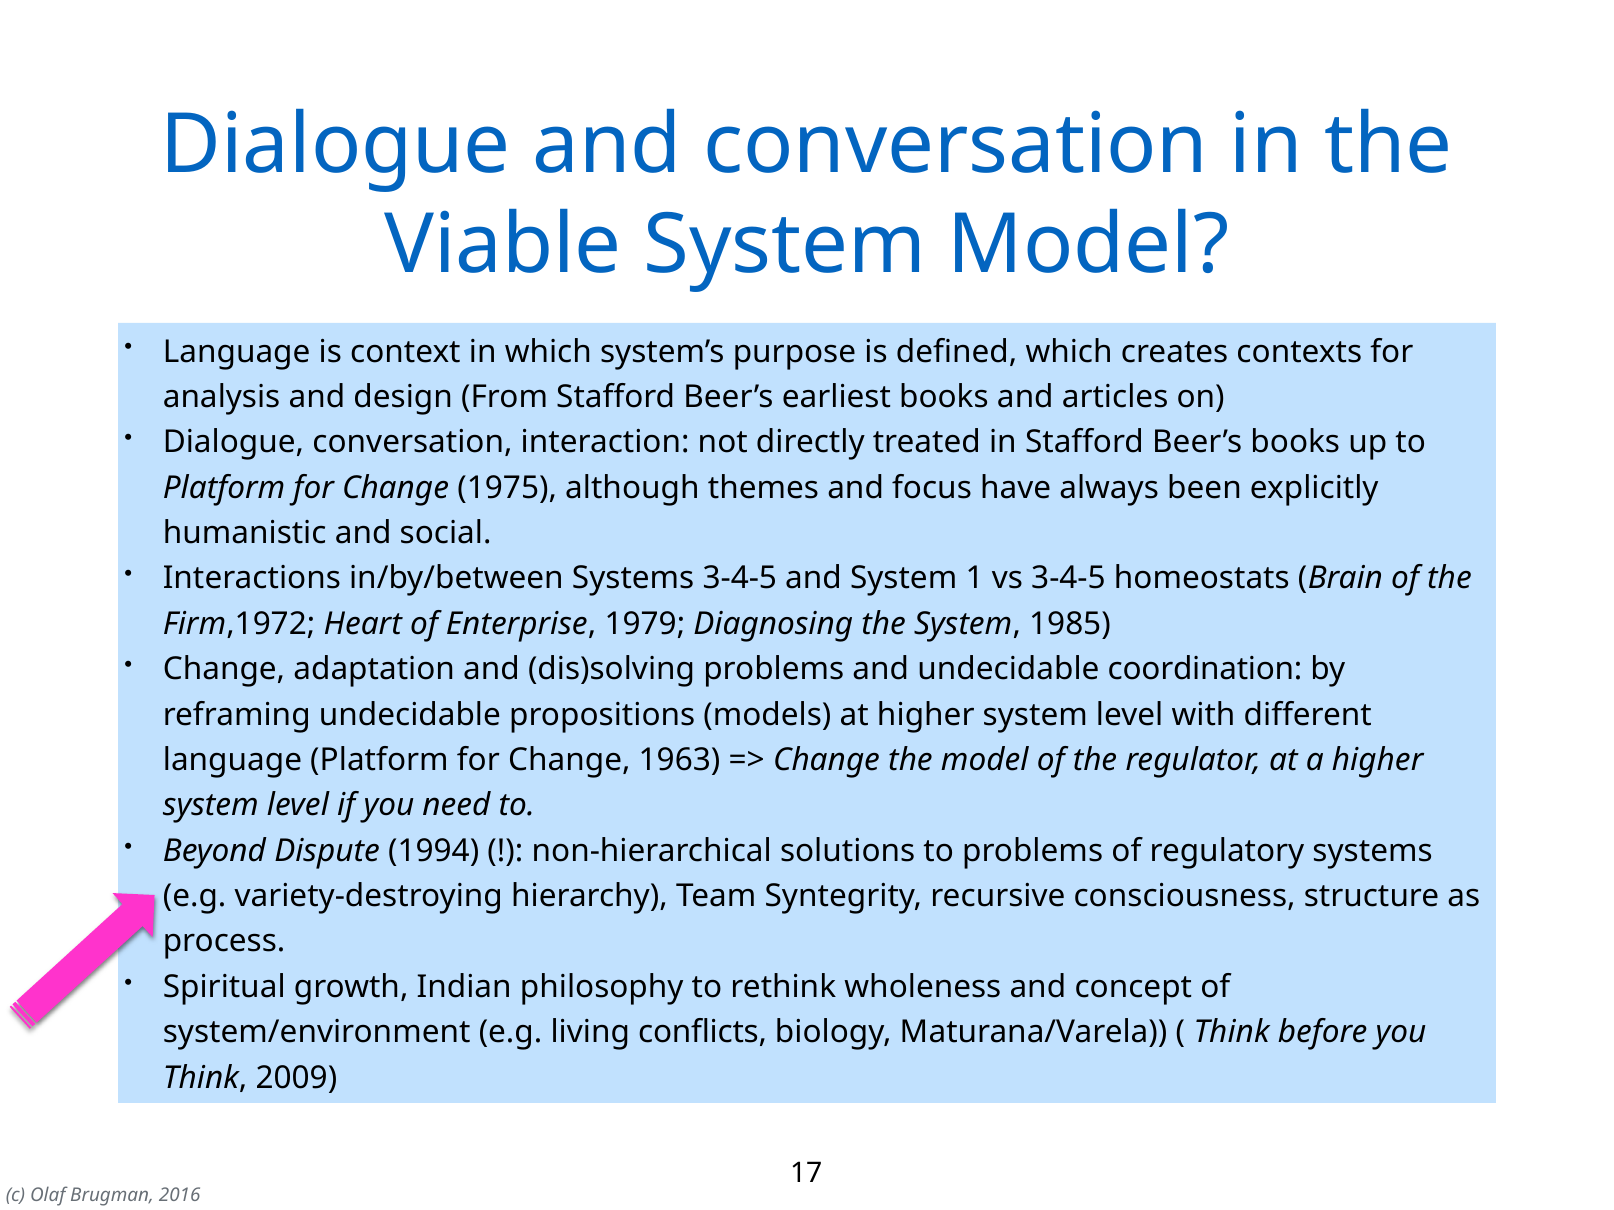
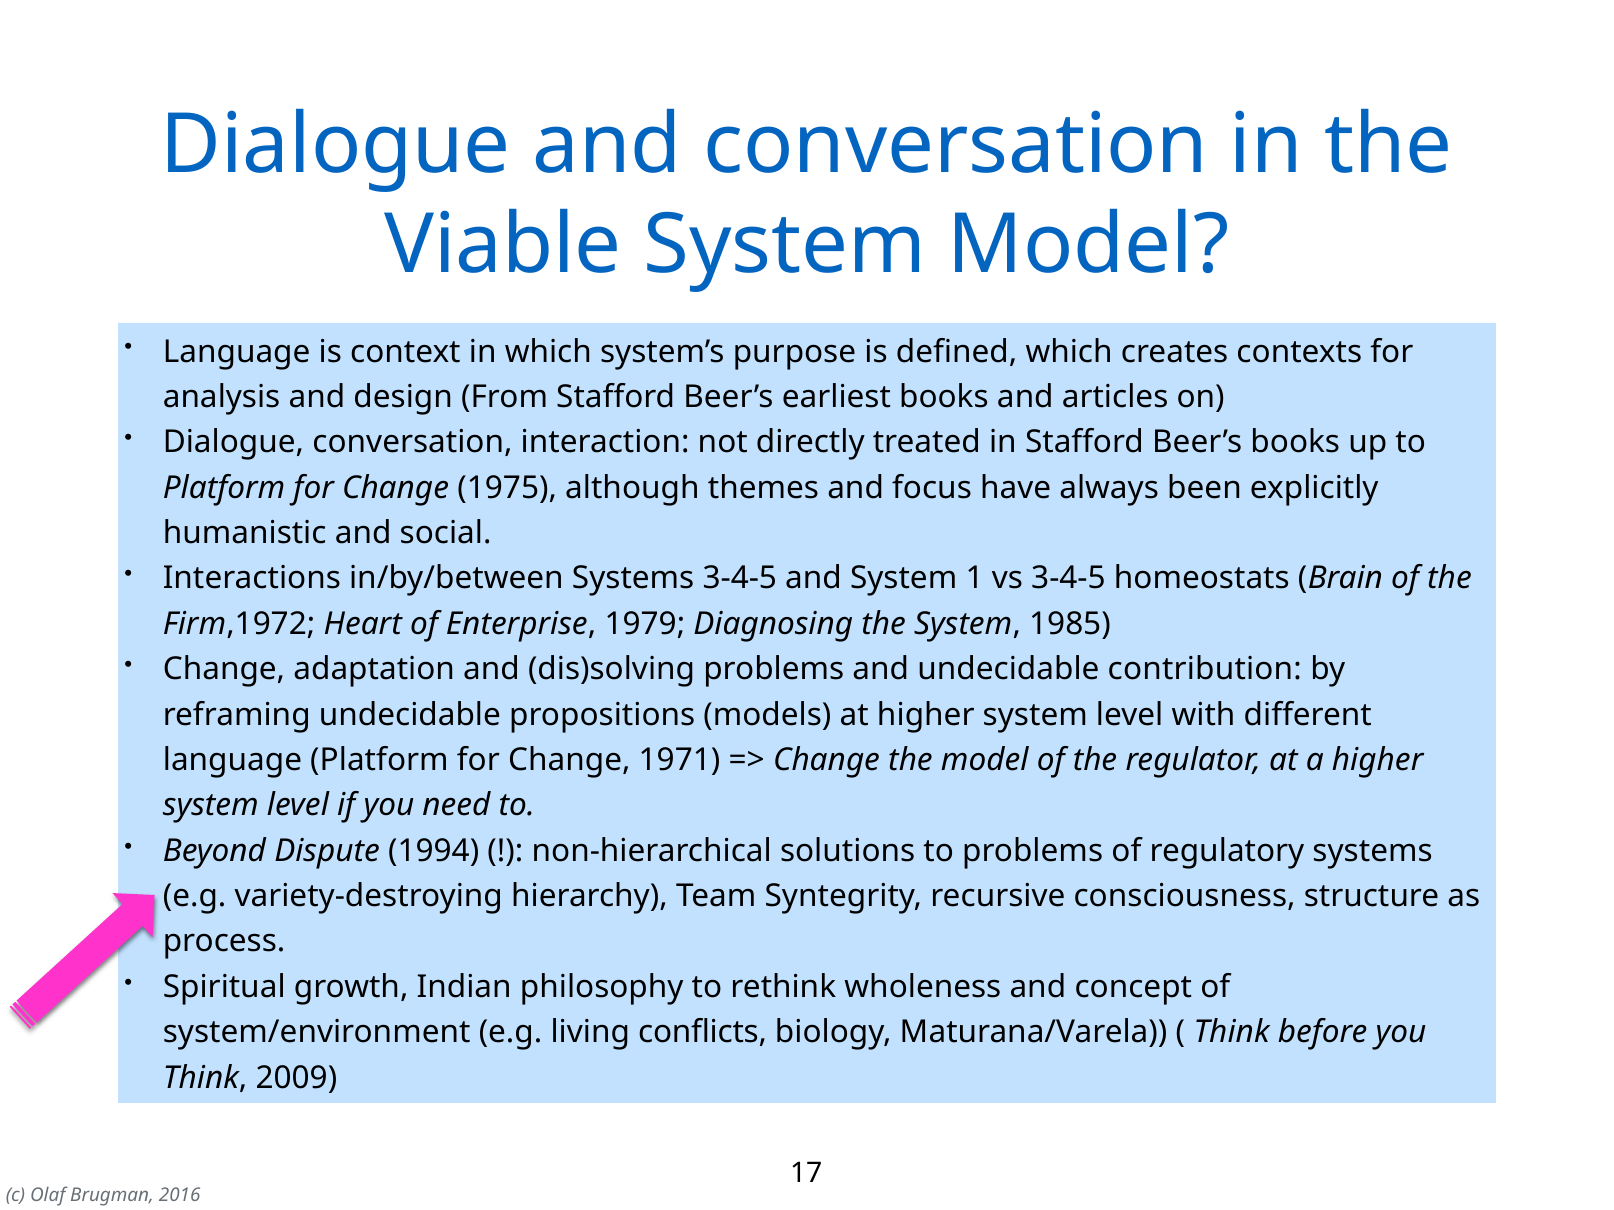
coordination: coordination -> contribution
1963: 1963 -> 1971
